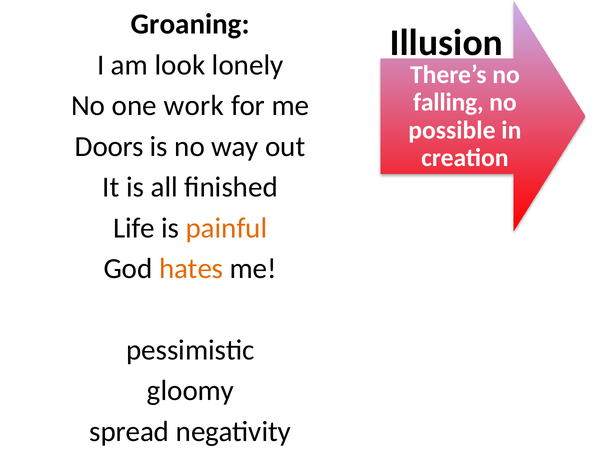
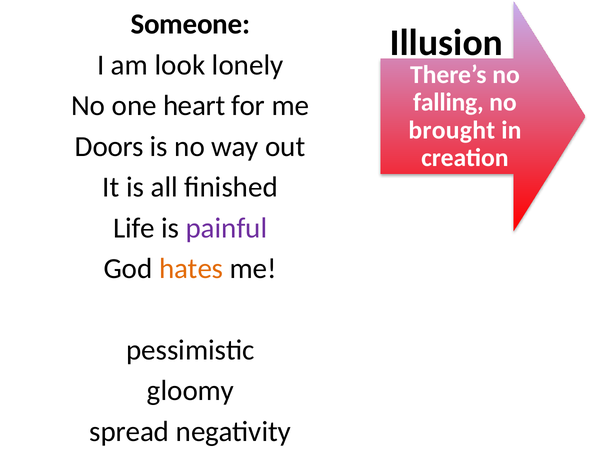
Groaning: Groaning -> Someone
work: work -> heart
possible: possible -> brought
painful colour: orange -> purple
